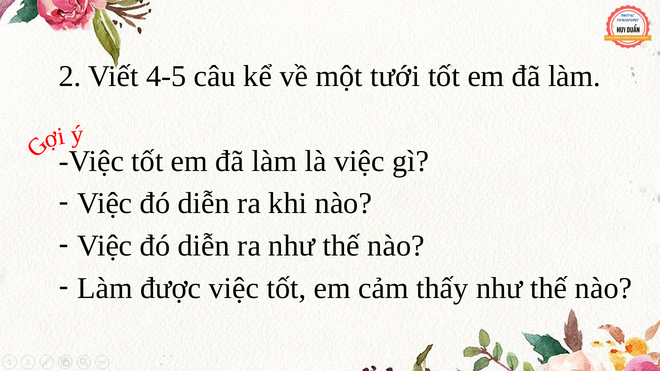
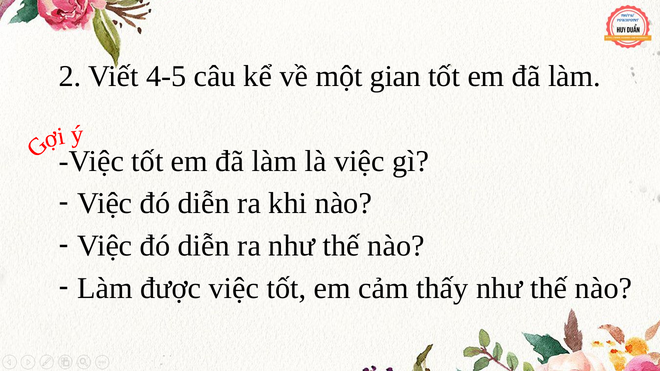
tưới: tưới -> gian
